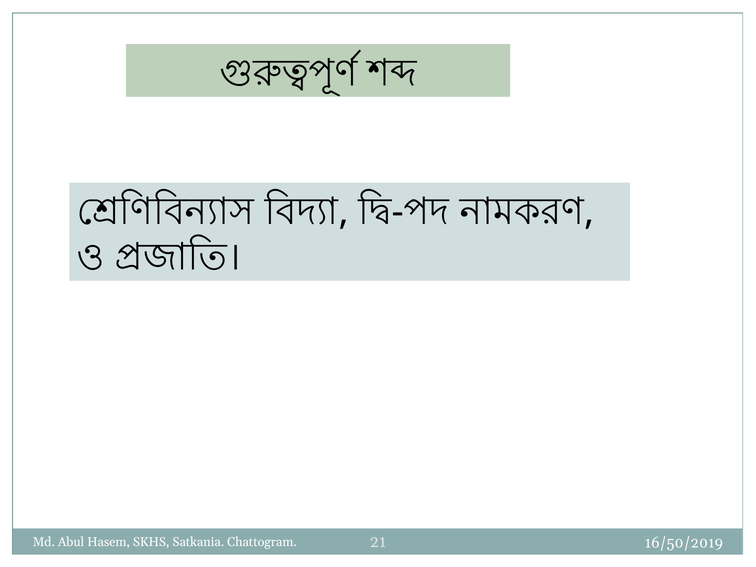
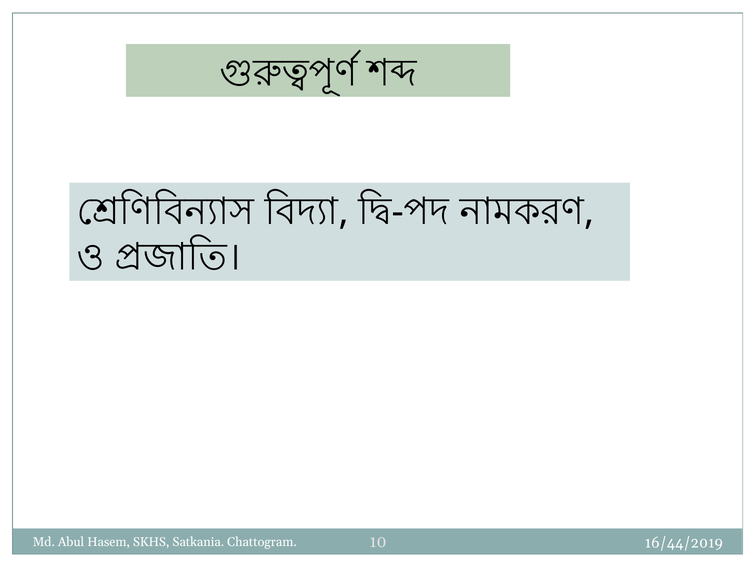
21: 21 -> 10
16/50/2019: 16/50/2019 -> 16/44/2019
